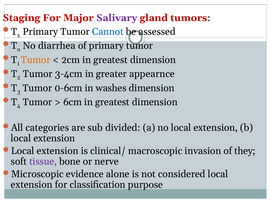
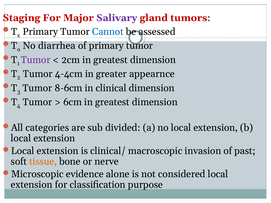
Tumor at (36, 60) colour: orange -> purple
3-4cm: 3-4cm -> 4-4cm
0-6cm: 0-6cm -> 8-6cm
washes: washes -> clinical
they: they -> past
tissue colour: purple -> orange
